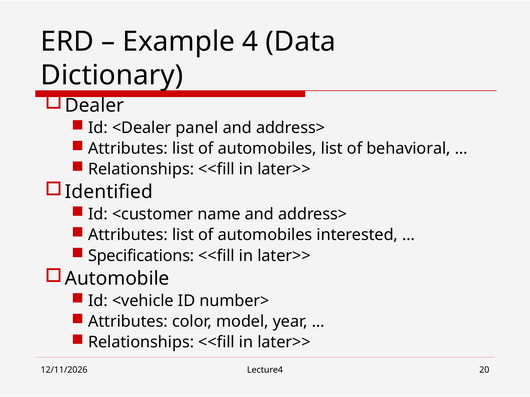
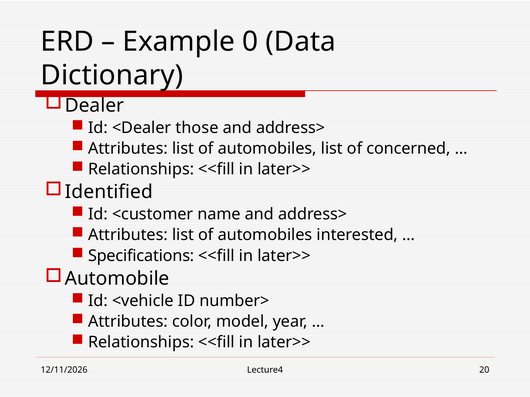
4: 4 -> 0
panel: panel -> those
behavioral: behavioral -> concerned
